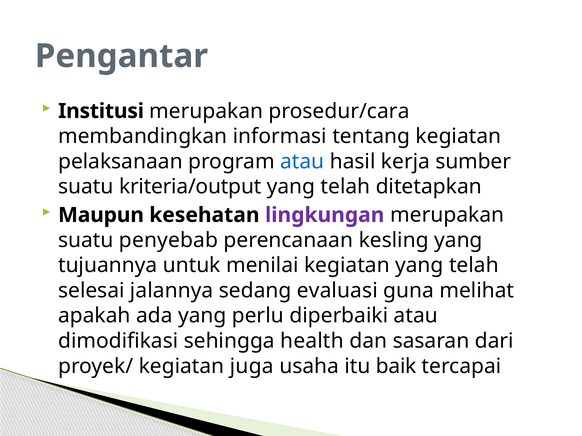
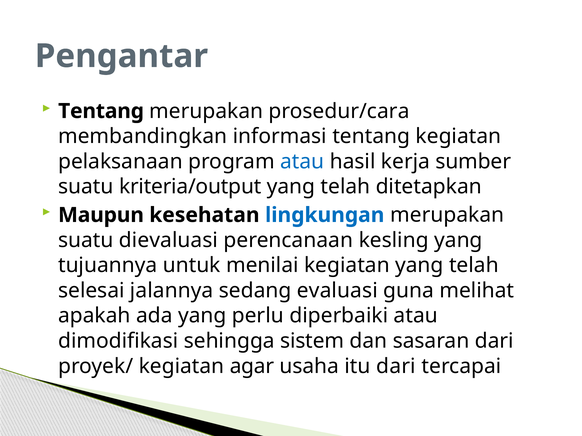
Institusi at (101, 111): Institusi -> Tentang
lingkungan colour: purple -> blue
penyebab: penyebab -> dievaluasi
health: health -> sistem
juga: juga -> agar
itu baik: baik -> dari
